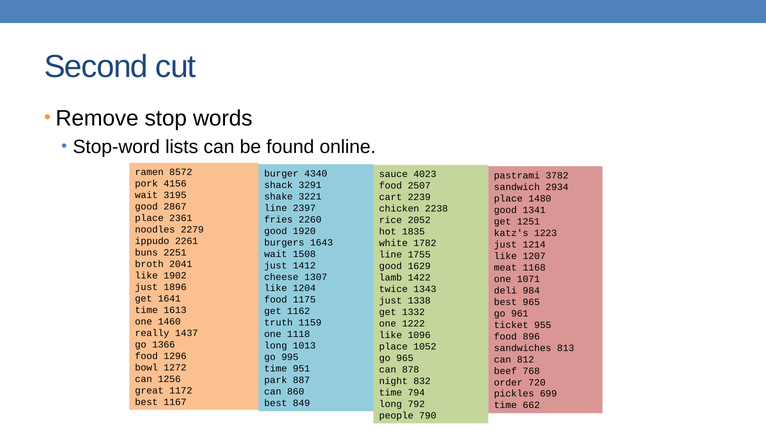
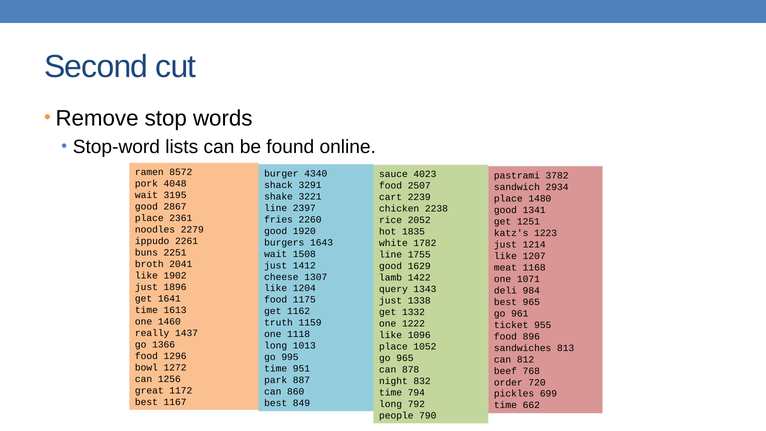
4156: 4156 -> 4048
twice: twice -> query
